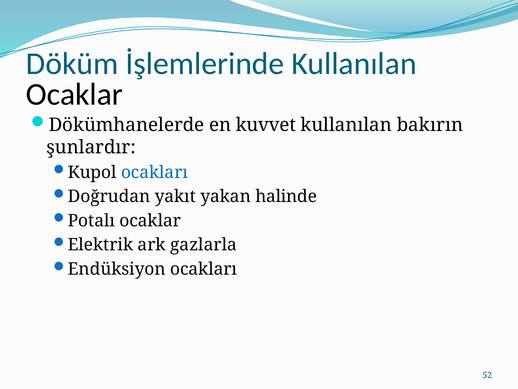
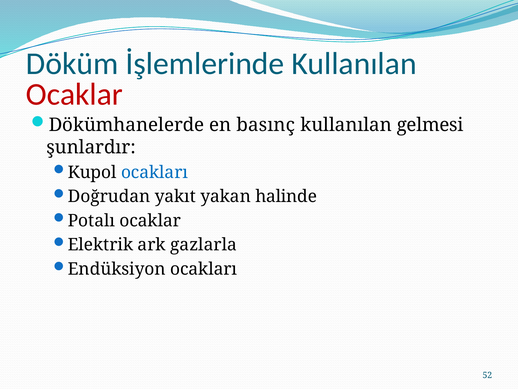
Ocaklar at (74, 94) colour: black -> red
kuvvet: kuvvet -> basınç
bakırın: bakırın -> gelmesi
